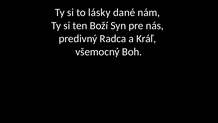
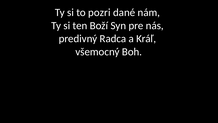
lásky: lásky -> pozri
